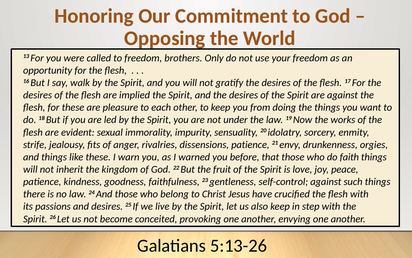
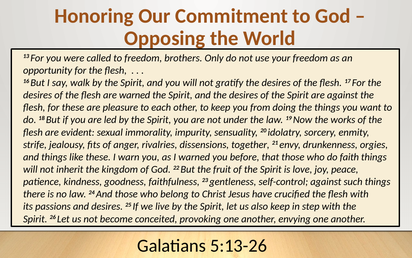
are implied: implied -> warned
dissensions patience: patience -> together
